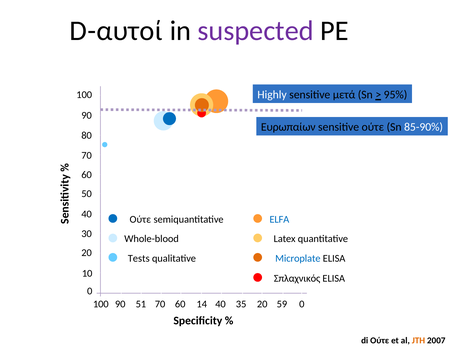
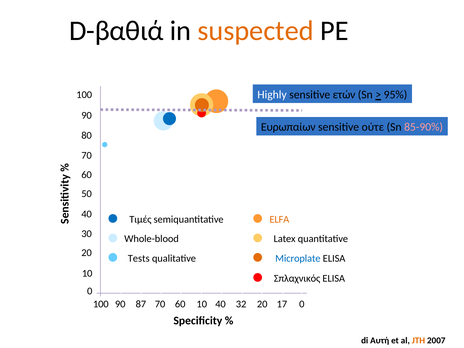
D-αυτοί: D-αυτοί -> D-βαθιά
suspected colour: purple -> orange
μετά: μετά -> ετών
85-90% colour: white -> pink
Ούτε at (140, 219): Ούτε -> Τιμές
ELFA colour: blue -> orange
51: 51 -> 87
60 14: 14 -> 10
35: 35 -> 32
59: 59 -> 17
di Ούτε: Ούτε -> Αυτή
